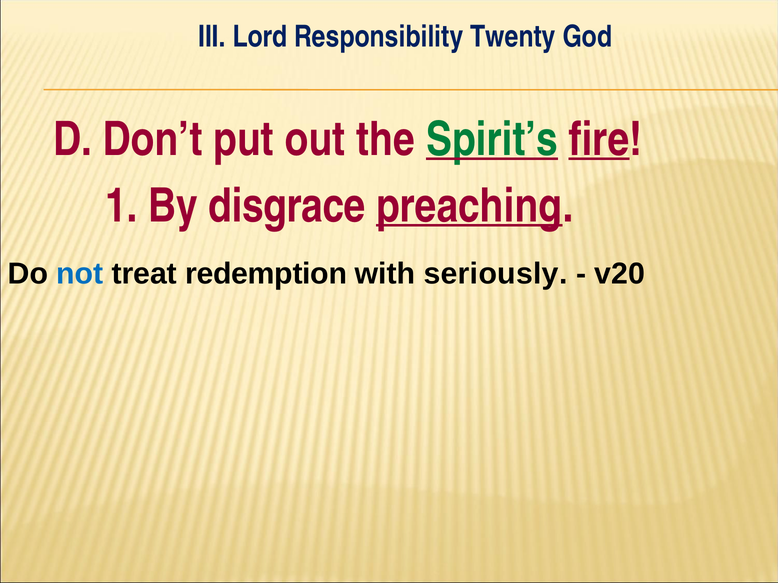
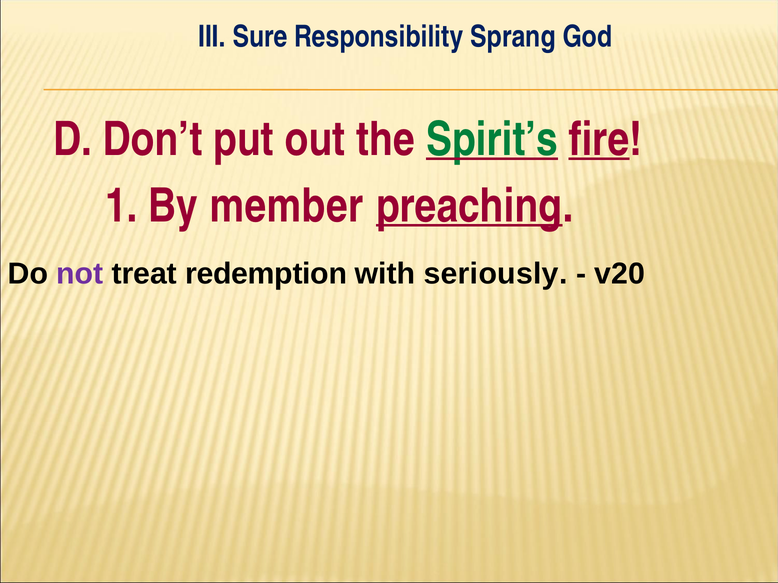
Lord: Lord -> Sure
Twenty: Twenty -> Sprang
disgrace: disgrace -> member
not colour: blue -> purple
